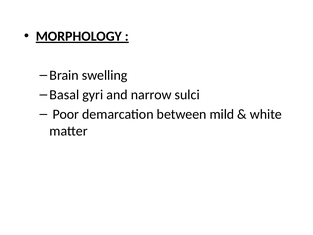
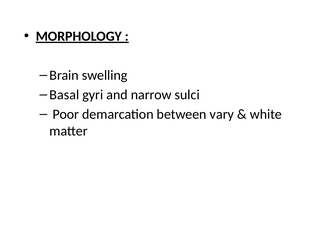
mild: mild -> vary
